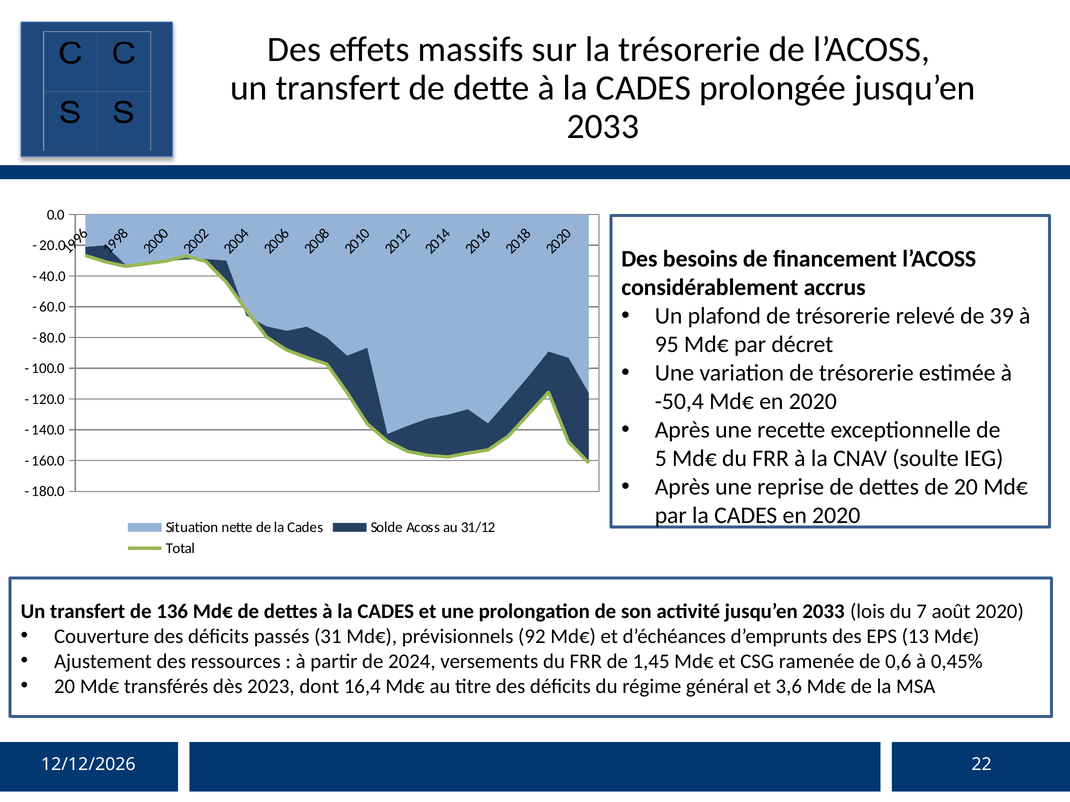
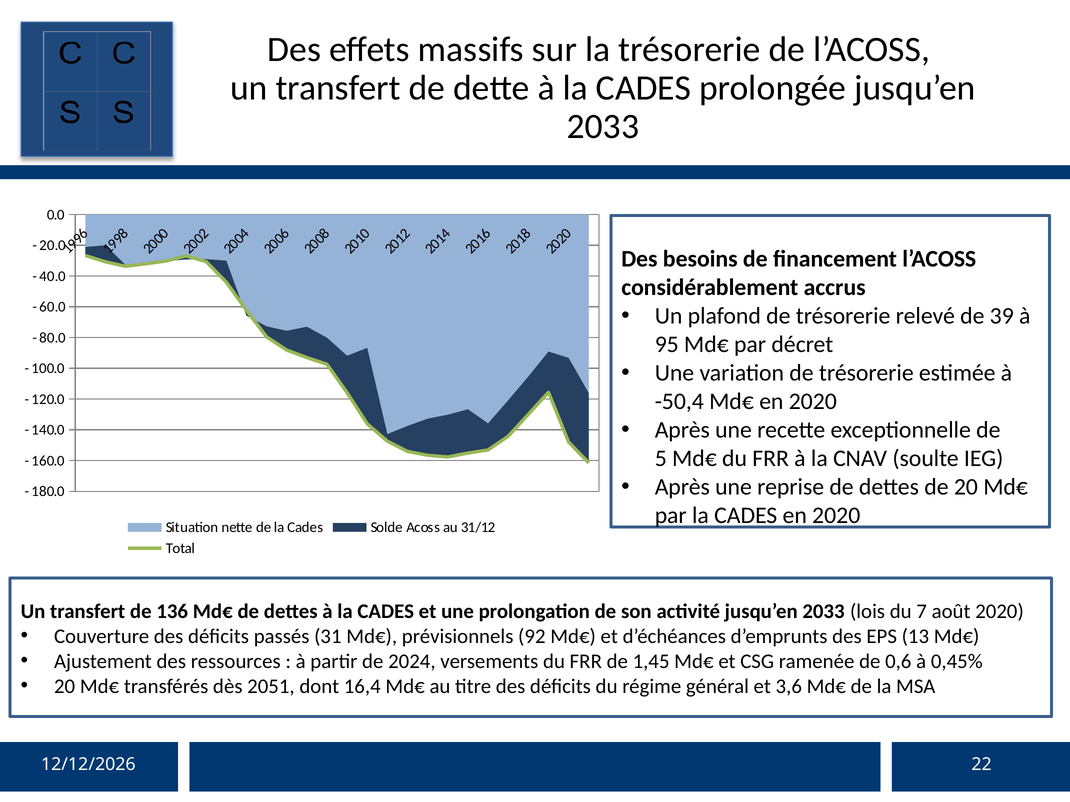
2023: 2023 -> 2051
